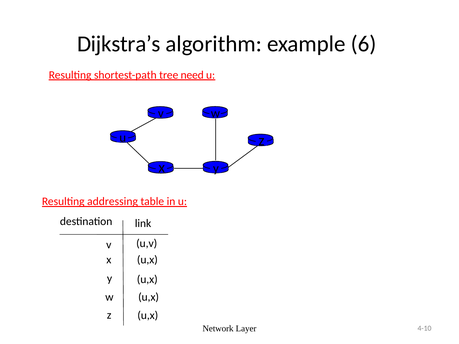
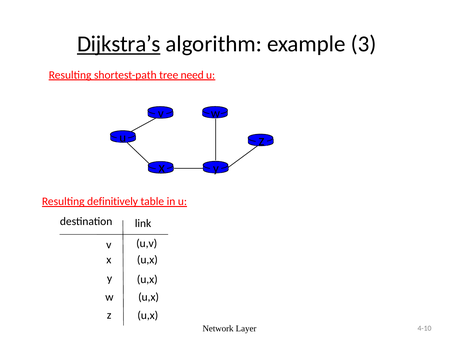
Dijkstra’s underline: none -> present
6: 6 -> 3
addressing: addressing -> definitively
